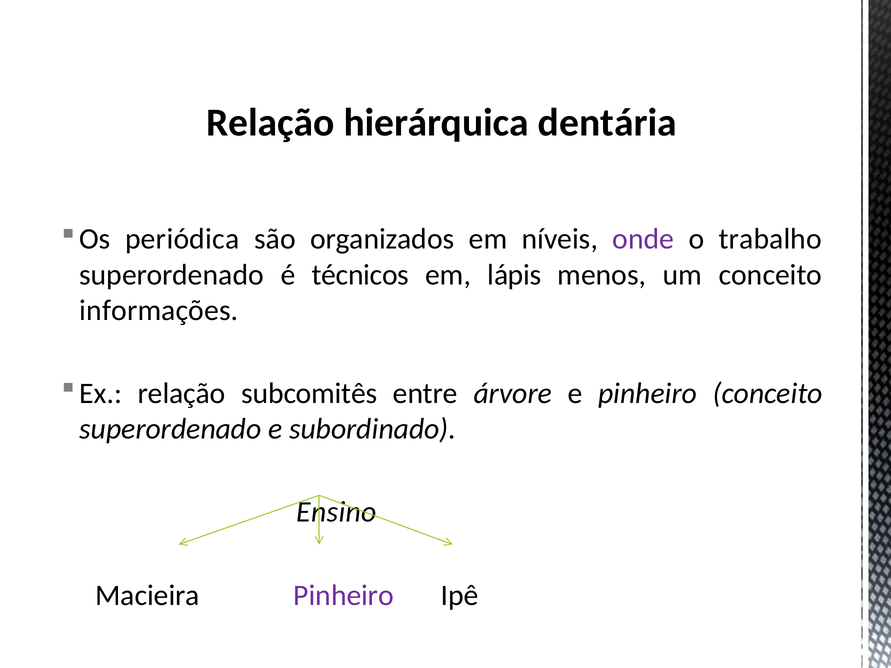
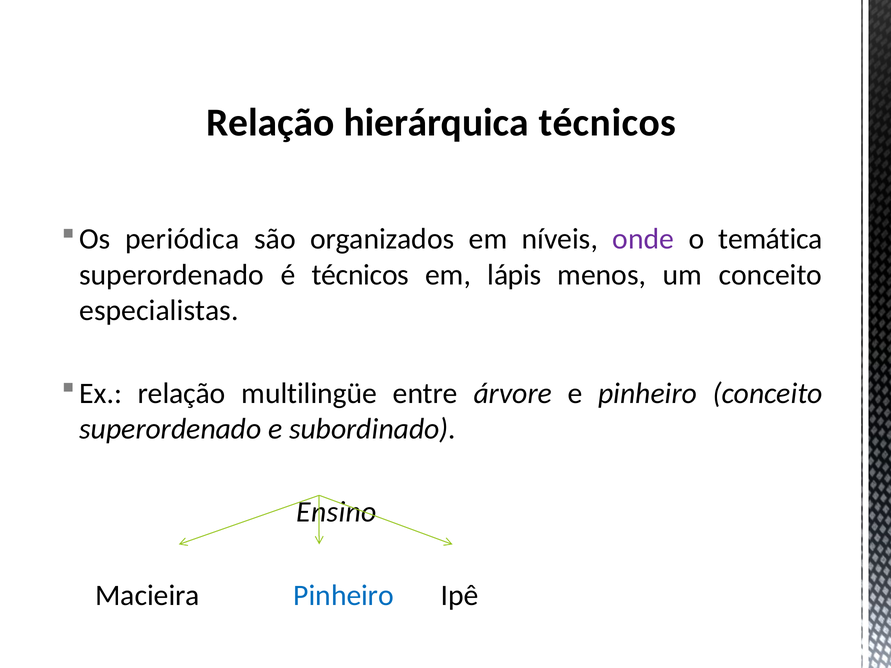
hierárquica dentária: dentária -> técnicos
trabalho: trabalho -> temática
informações: informações -> especialistas
subcomitês: subcomitês -> multilingüe
Pinheiro at (344, 596) colour: purple -> blue
